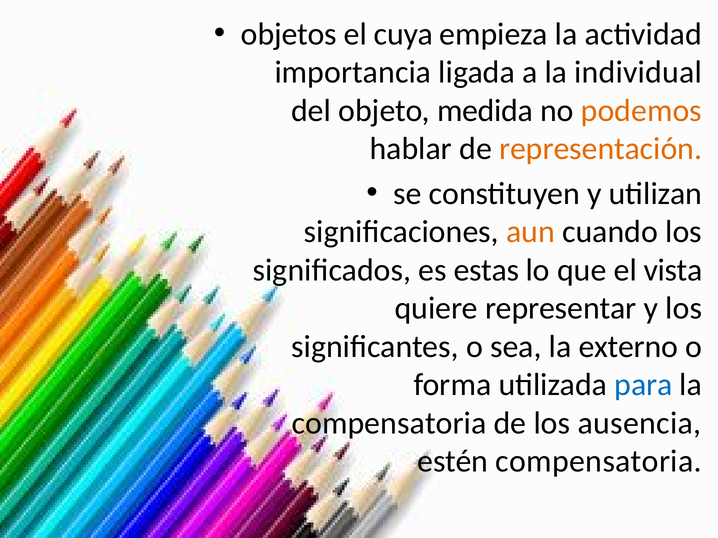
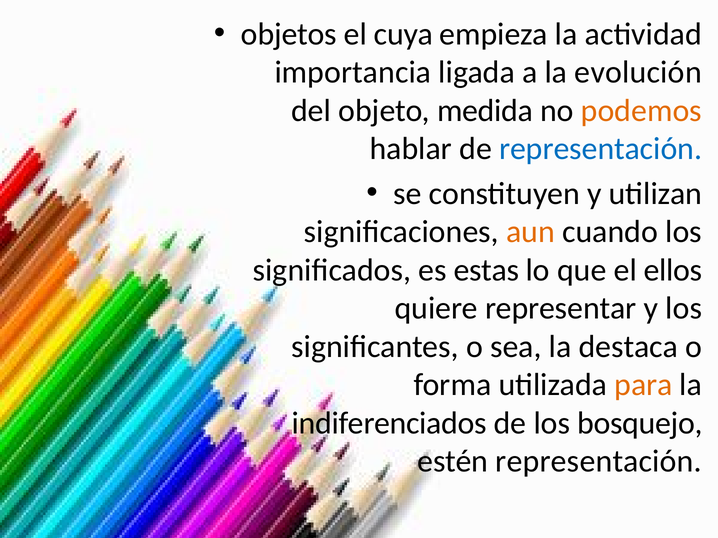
individual: individual -> evolución
representación at (601, 149) colour: orange -> blue
vista: vista -> ellos
externo: externo -> destaca
para colour: blue -> orange
compensatoria at (389, 423): compensatoria -> indiferenciados
ausencia: ausencia -> bosquejo
estén compensatoria: compensatoria -> representación
